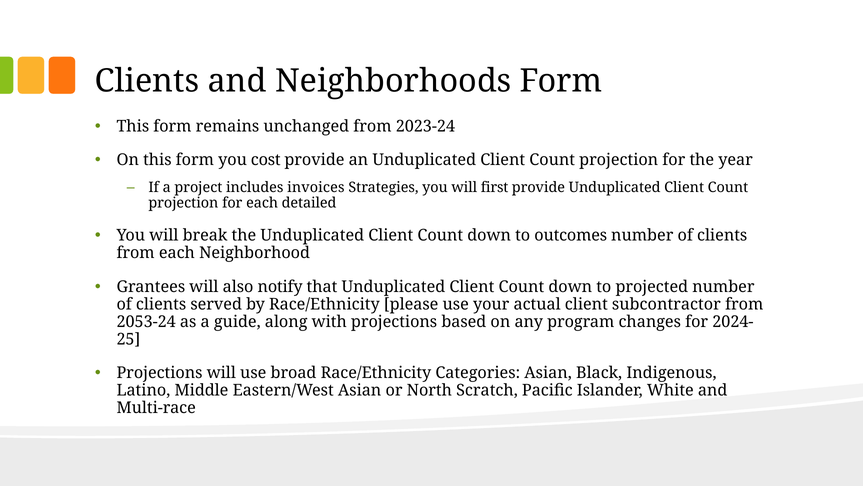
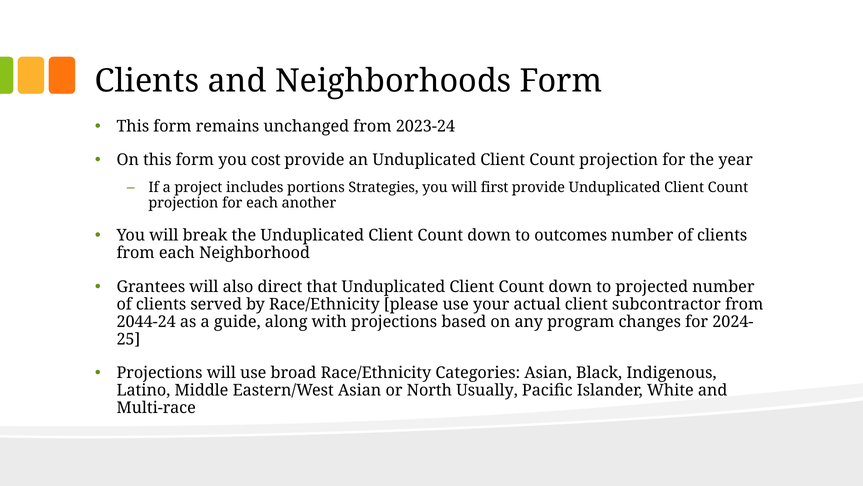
invoices: invoices -> portions
detailed: detailed -> another
notify: notify -> direct
2053-24: 2053-24 -> 2044-24
Scratch: Scratch -> Usually
